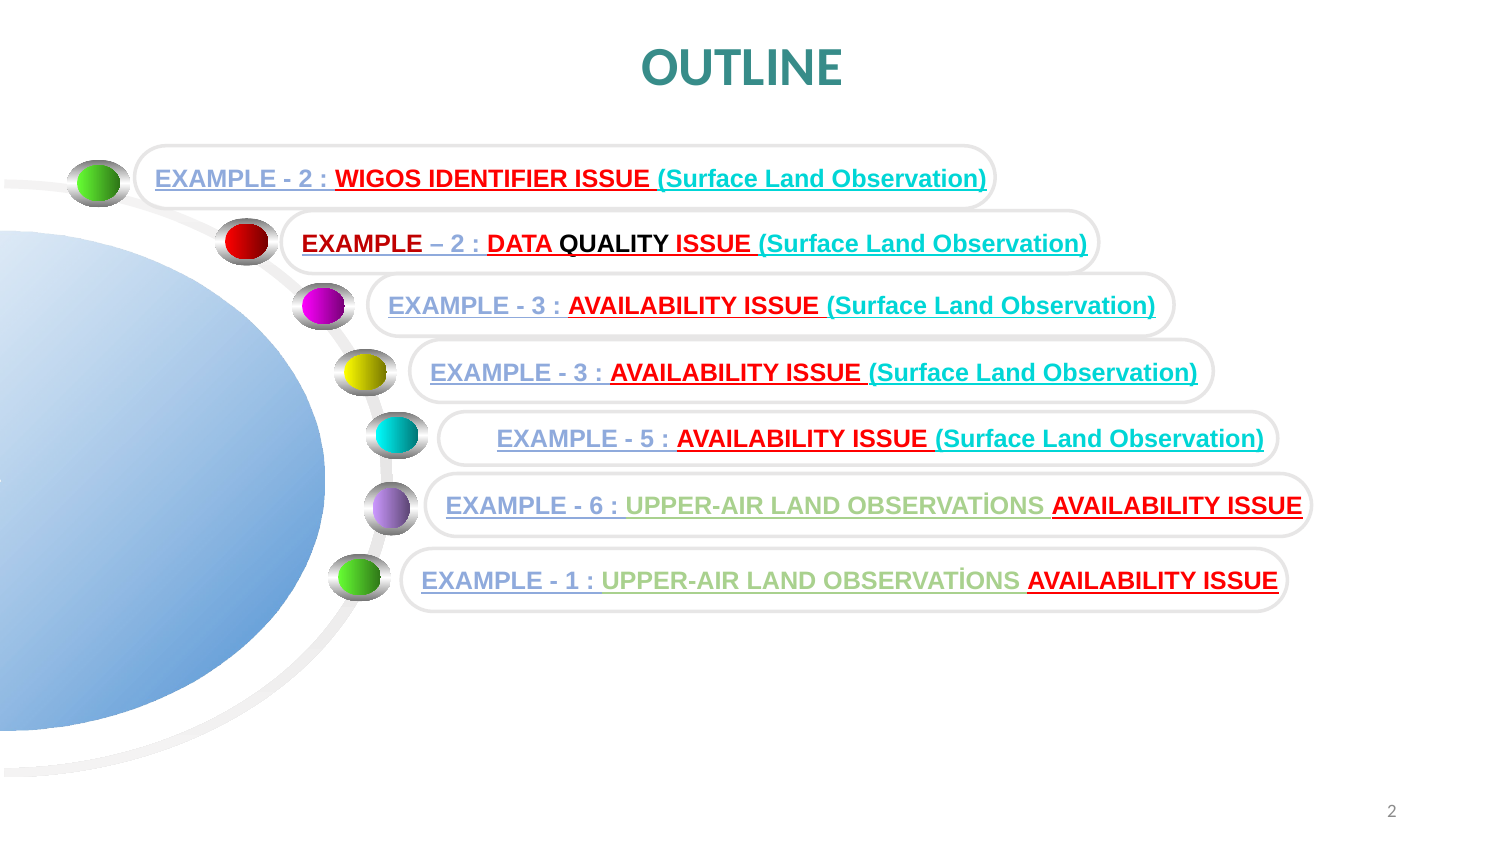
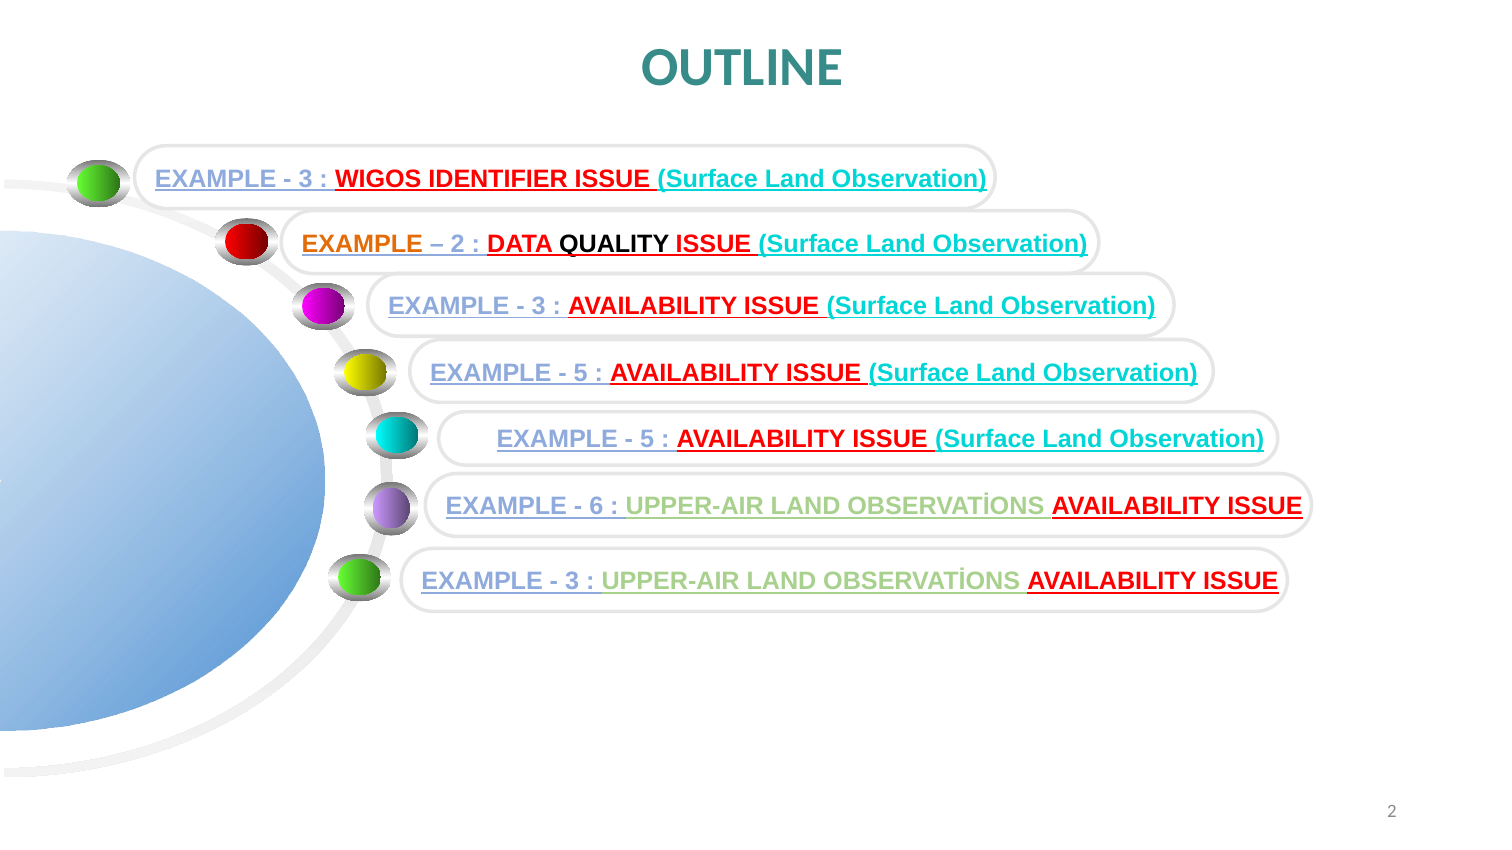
2 at (306, 179): 2 -> 3
EXAMPLE at (362, 244) colour: red -> orange
3 at (581, 373): 3 -> 5
1 at (572, 582): 1 -> 3
